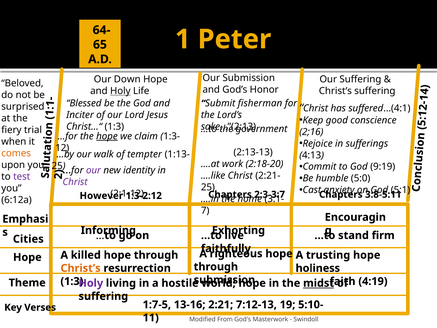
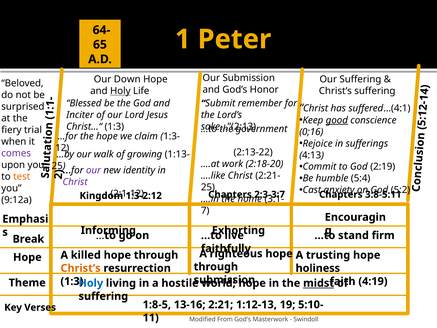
fisherman: fisherman -> remember
good underline: none -> present
2;16: 2;16 -> 0;16
hope at (107, 136) underline: present -> none
2:13-13: 2:13-13 -> 2:13-22
comes colour: orange -> purple
tempter: tempter -> growing
9:19: 9:19 -> 2:19
5:0: 5:0 -> 5:4
test colour: purple -> orange
5:1: 5:1 -> 5:2
However: However -> Kingdom
6:12a: 6:12a -> 9:12a
Cities: Cities -> Break
Holy at (91, 283) colour: purple -> blue
1:7-5: 1:7-5 -> 1:8-5
7:12-13: 7:12-13 -> 1:12-13
